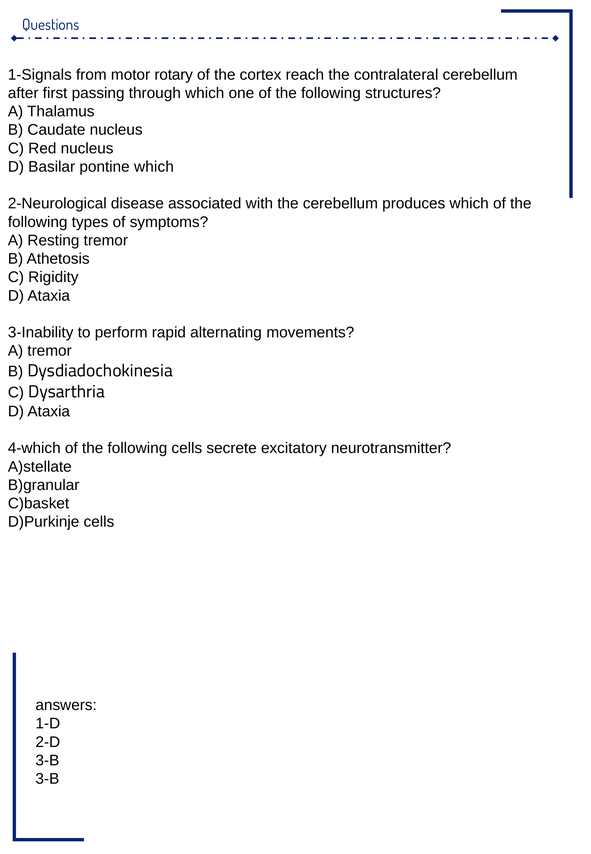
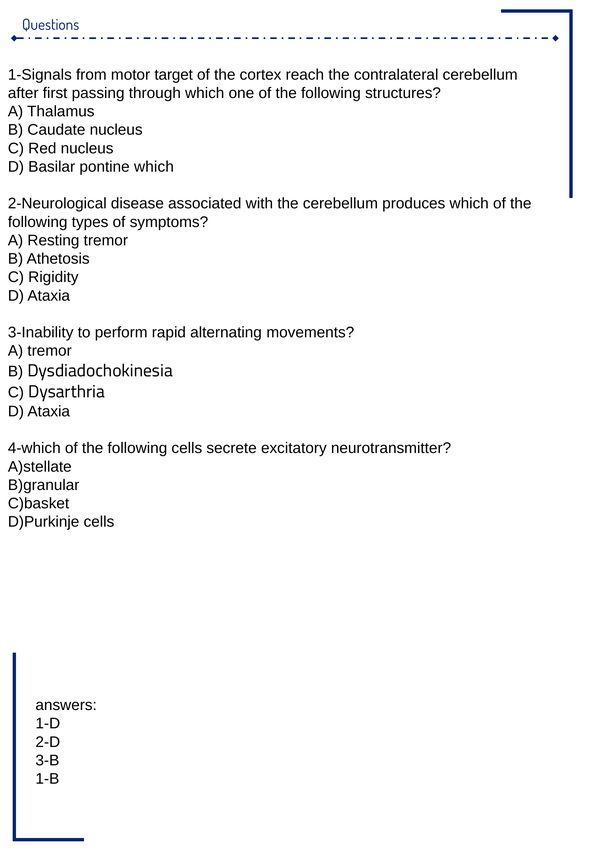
rotary: rotary -> target
3-B at (47, 778): 3-B -> 1-B
